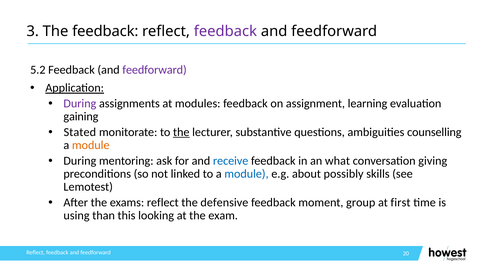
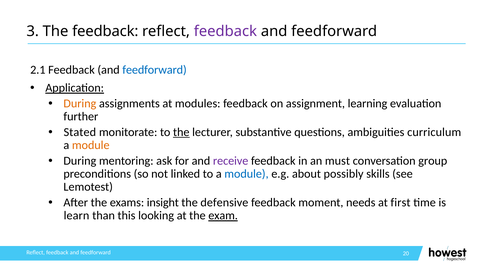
5.2: 5.2 -> 2.1
feedforward at (155, 70) colour: purple -> blue
During at (80, 104) colour: purple -> orange
gaining: gaining -> further
counselling: counselling -> curriculum
receive colour: blue -> purple
what: what -> must
giving: giving -> group
exams reflect: reflect -> insight
group: group -> needs
using: using -> learn
exam underline: none -> present
